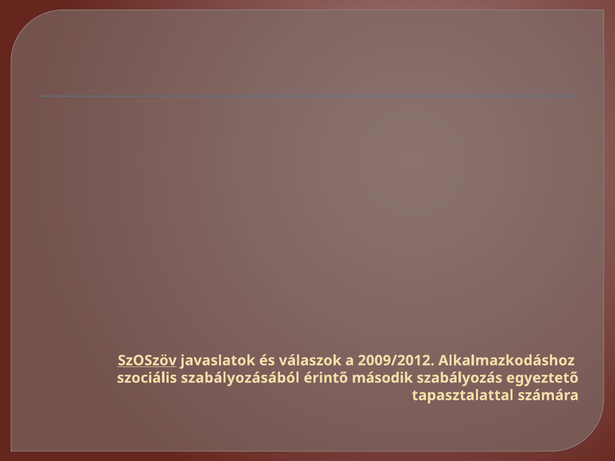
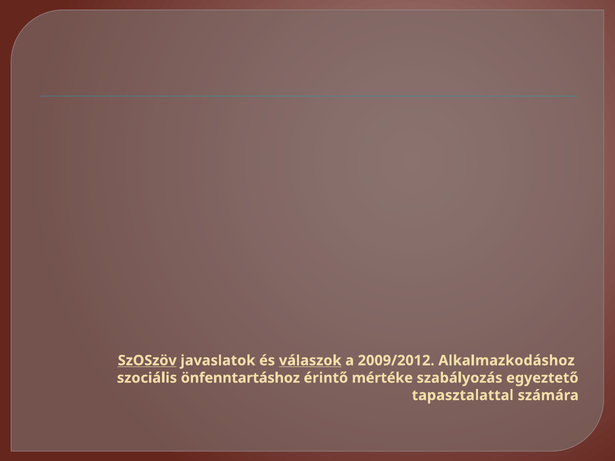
válaszok underline: none -> present
szabályozásából: szabályozásából -> önfenntartáshoz
második: második -> mértéke
